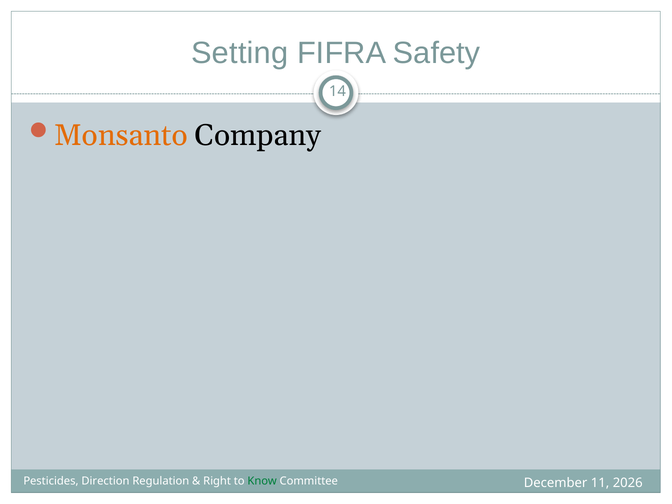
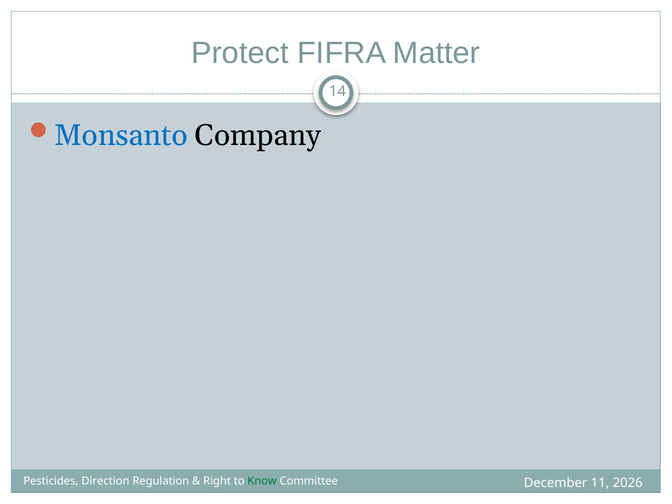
Setting: Setting -> Protect
Safety: Safety -> Matter
Monsanto colour: orange -> blue
